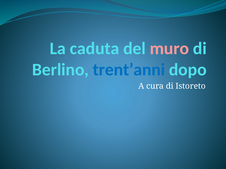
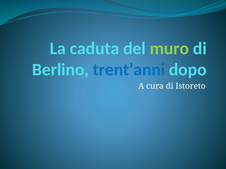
muro colour: pink -> light green
